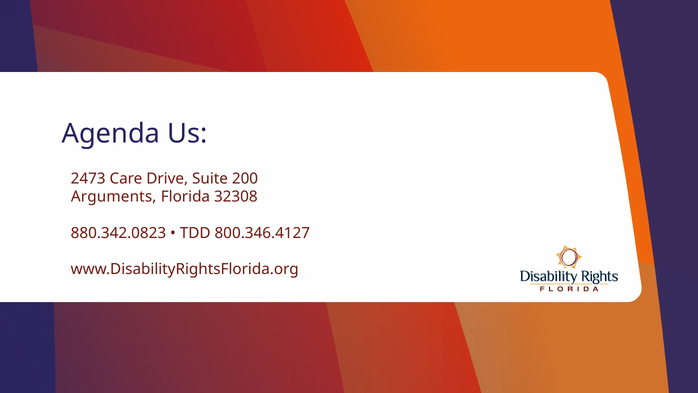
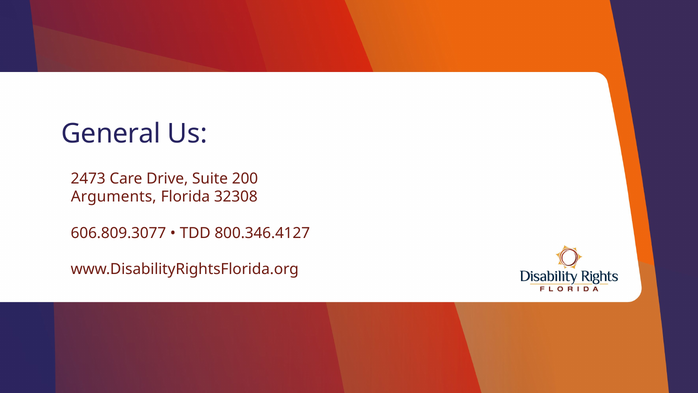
Agenda: Agenda -> General
880.342.0823: 880.342.0823 -> 606.809.3077
